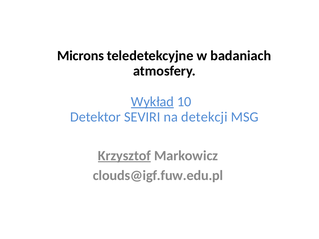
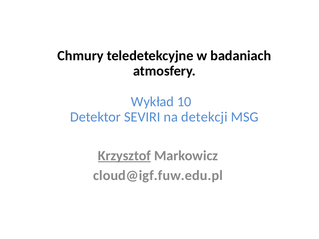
Microns: Microns -> Chmury
Wykład underline: present -> none
clouds@igf.fuw.edu.pl: clouds@igf.fuw.edu.pl -> cloud@igf.fuw.edu.pl
